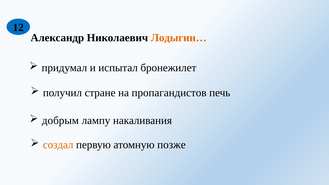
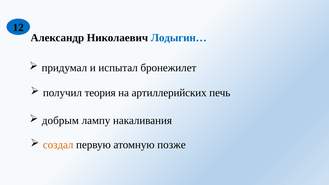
Лодыгин… colour: orange -> blue
стране: стране -> теория
пропагандистов: пропагандистов -> артиллерийских
